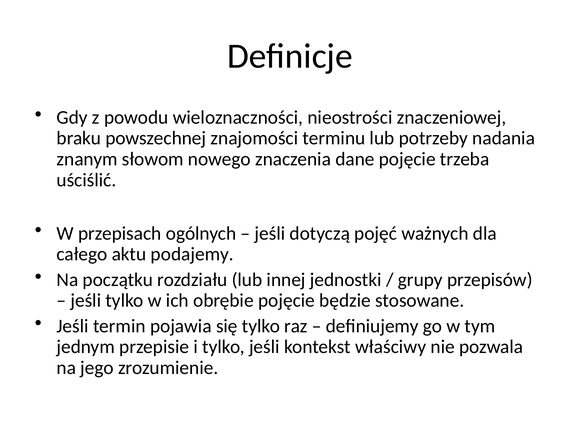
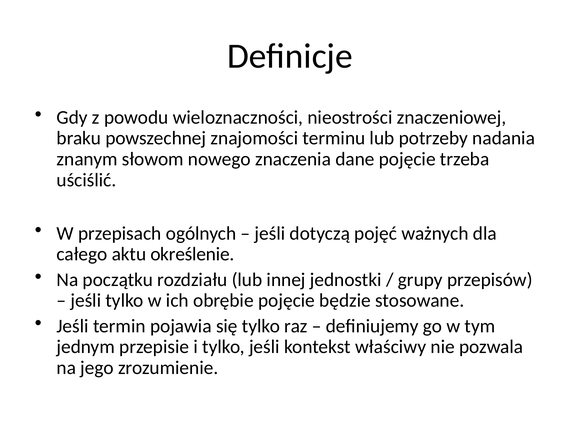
podajemy: podajemy -> określenie
